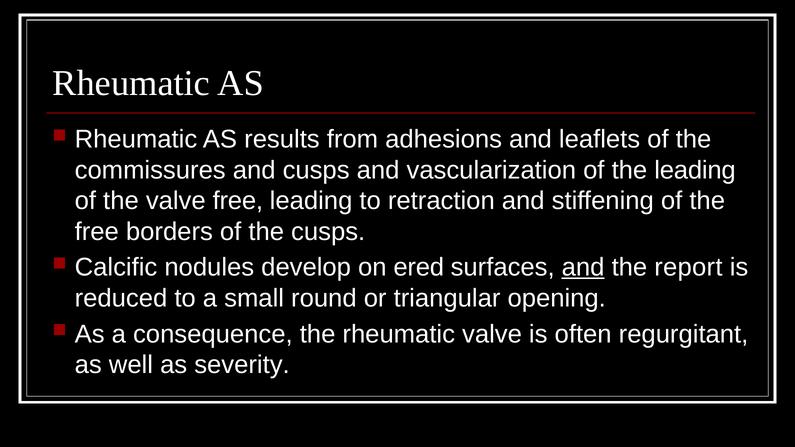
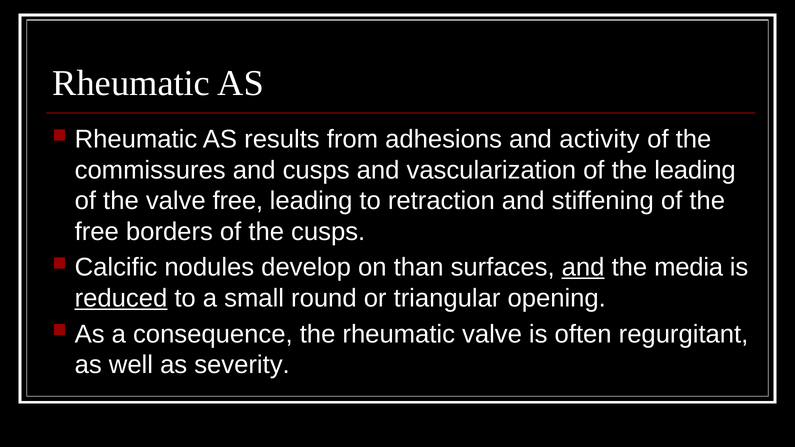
leaflets: leaflets -> activity
ered: ered -> than
report: report -> media
reduced underline: none -> present
